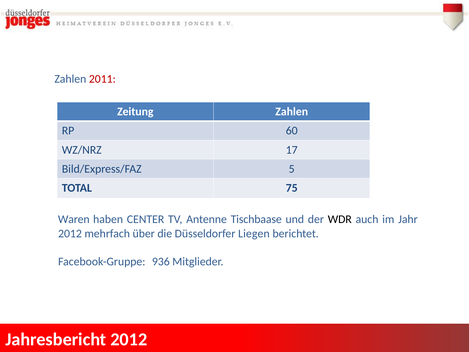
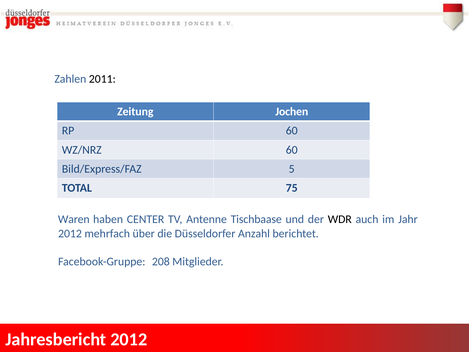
2011 colour: red -> black
Zeitung Zahlen: Zahlen -> Jochen
WZ/NRZ 17: 17 -> 60
Liegen: Liegen -> Anzahl
936: 936 -> 208
